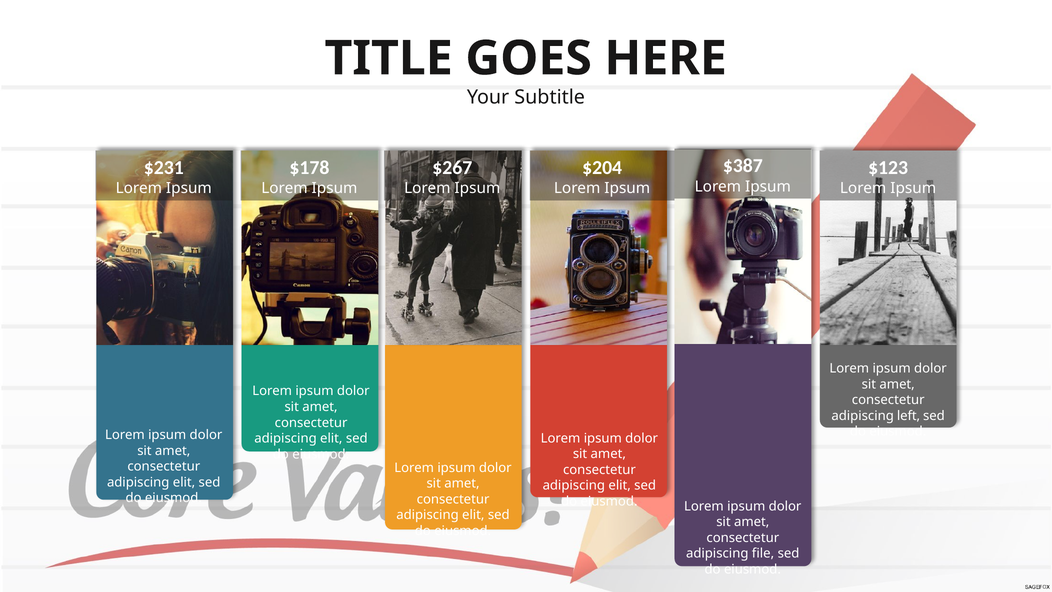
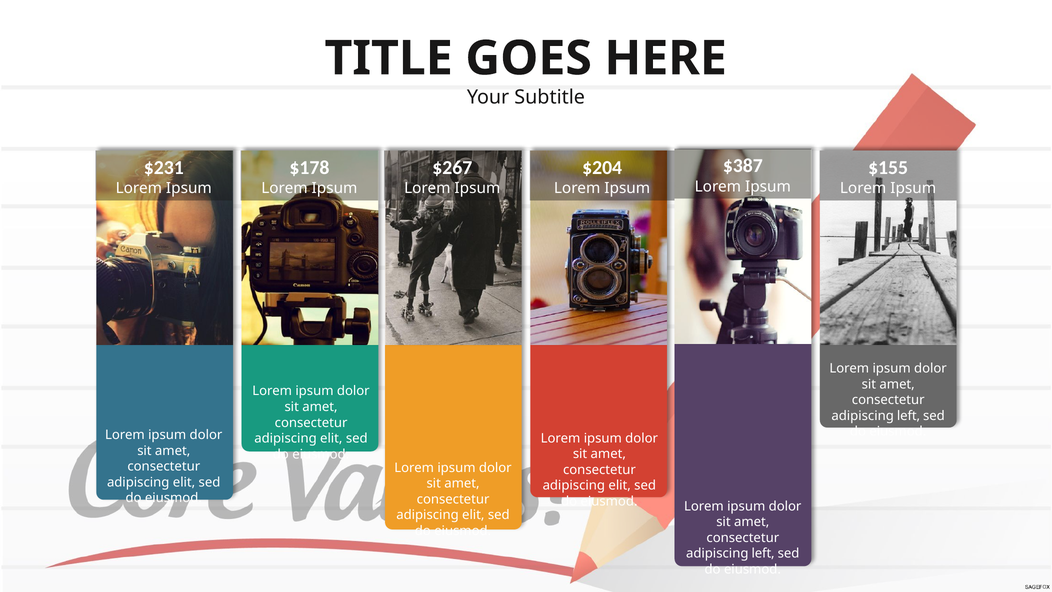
$123: $123 -> $155
file at (763, 553): file -> left
